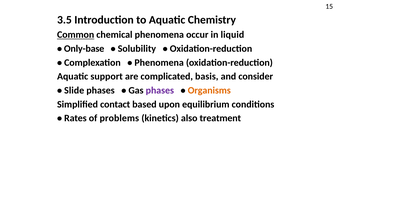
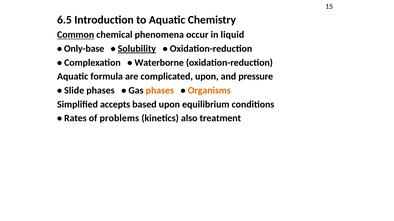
3.5: 3.5 -> 6.5
Solubility underline: none -> present
Phenomena at (159, 63): Phenomena -> Waterborne
support: support -> formula
complicated basis: basis -> upon
consider: consider -> pressure
phases at (160, 91) colour: purple -> orange
contact: contact -> accepts
